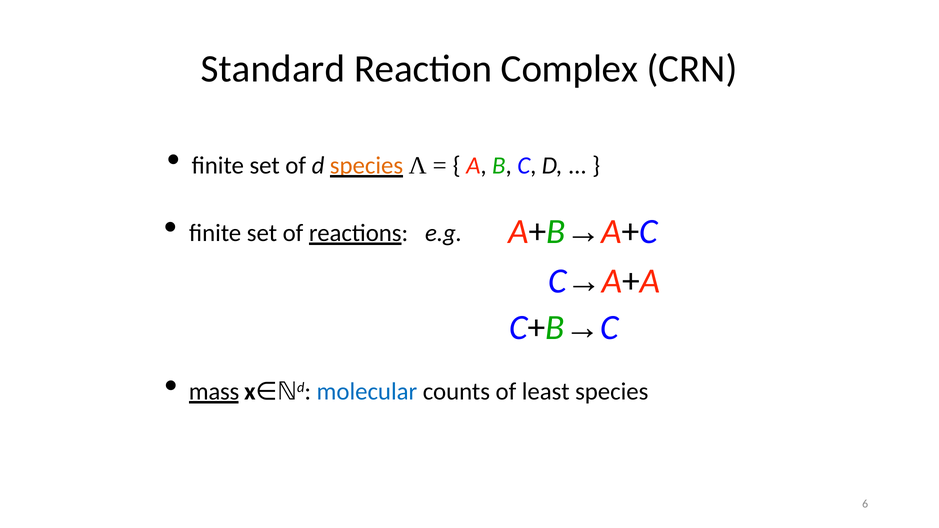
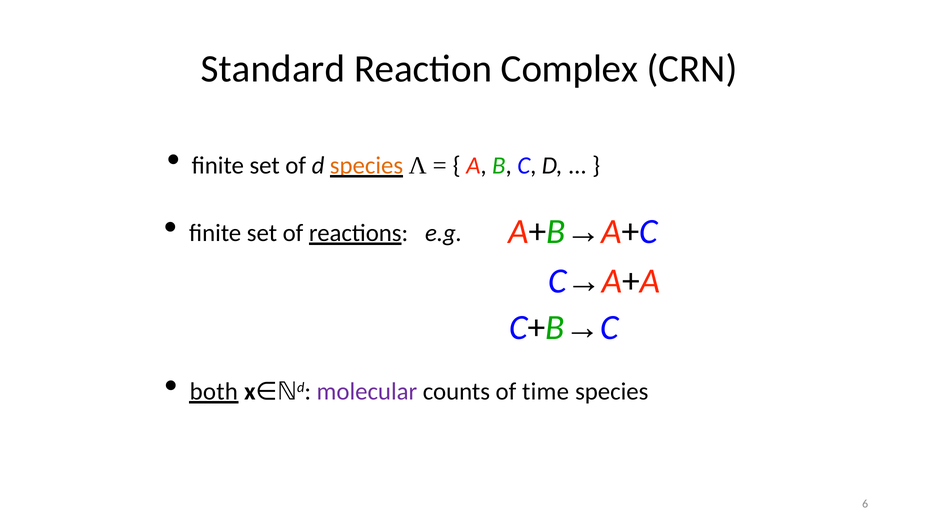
mass: mass -> both
molecular colour: blue -> purple
least: least -> time
